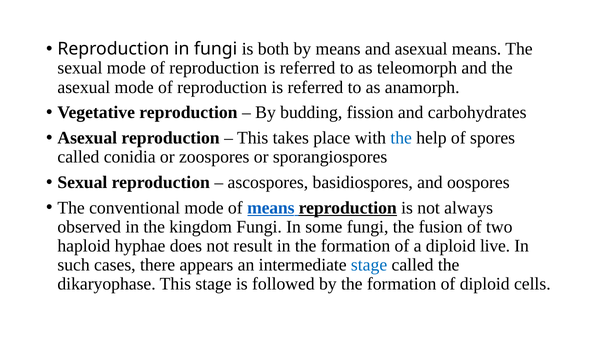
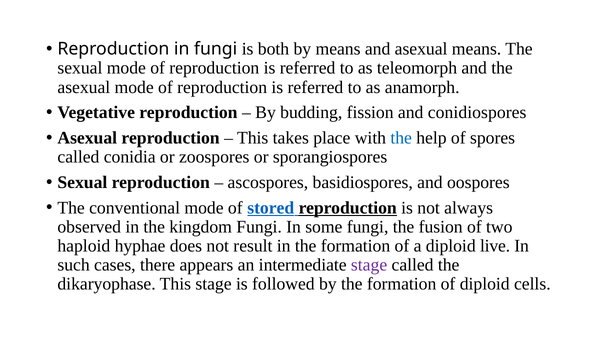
carbohydrates: carbohydrates -> conidiospores
of means: means -> stored
stage at (369, 264) colour: blue -> purple
